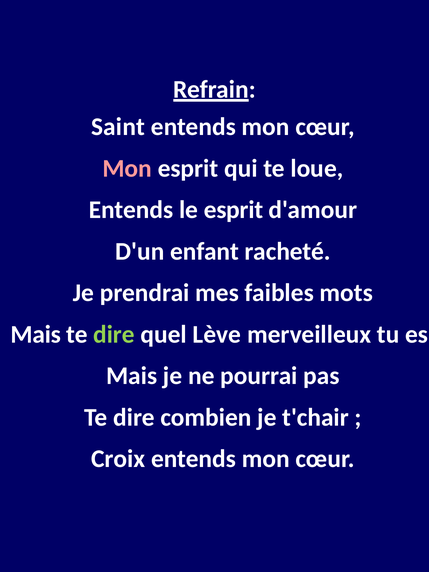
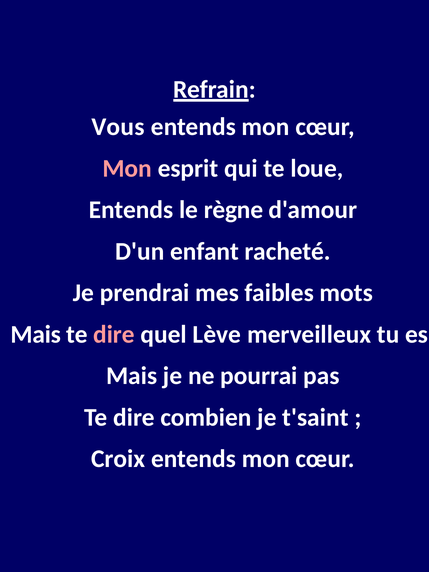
Saint: Saint -> Vous
le esprit: esprit -> règne
dire at (114, 334) colour: light green -> pink
t'chair: t'chair -> t'saint
